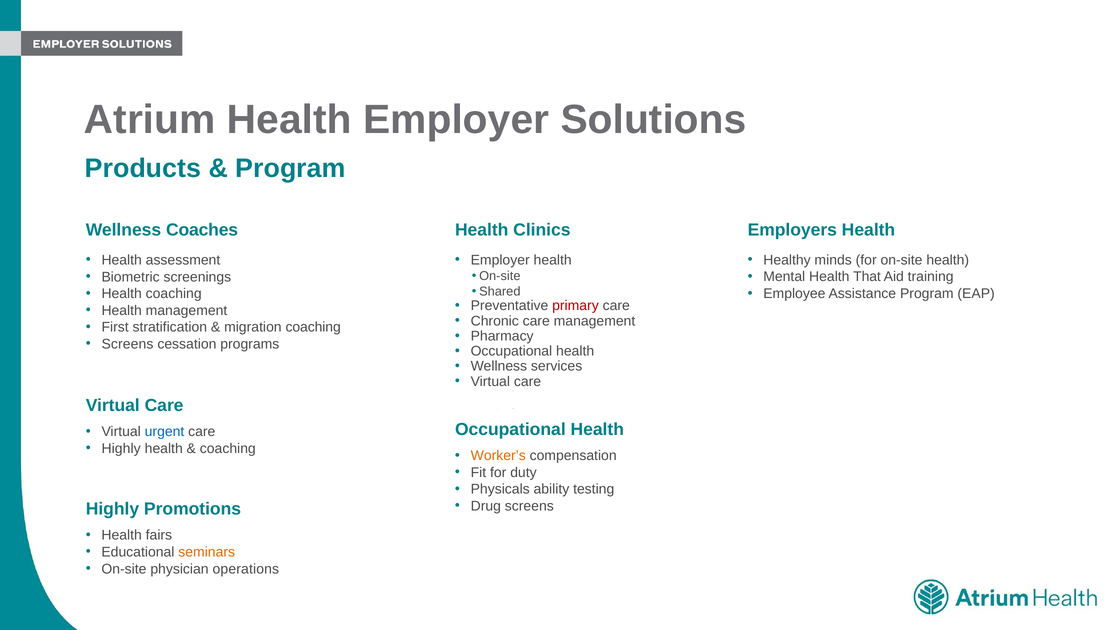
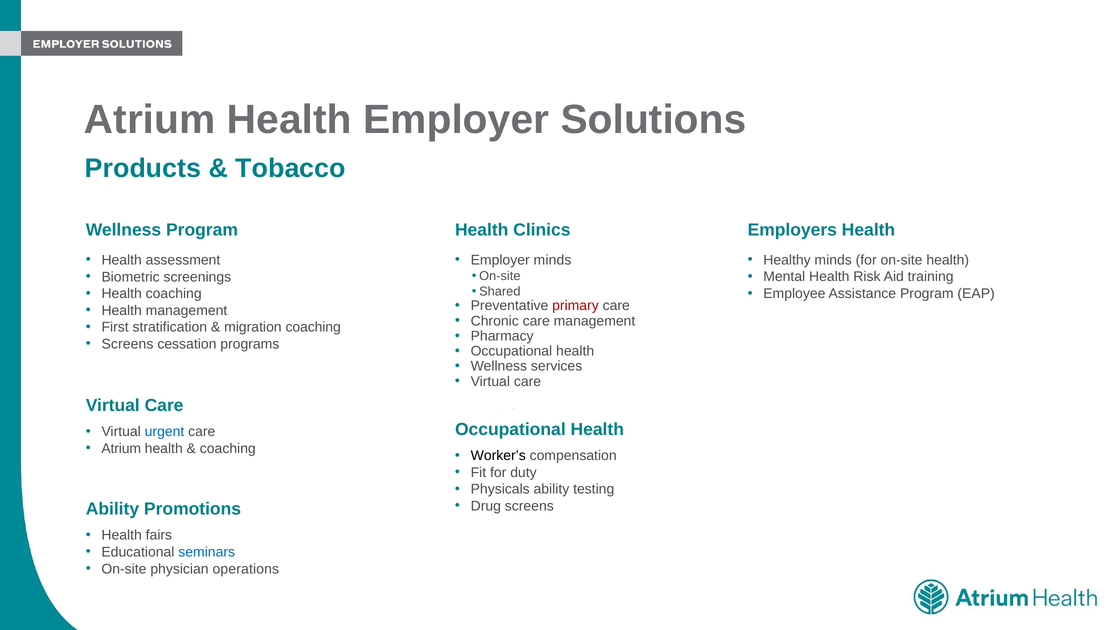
Program at (291, 168): Program -> Tobacco
Wellness Coaches: Coaches -> Program
Employer health: health -> minds
That: That -> Risk
Highly at (121, 449): Highly -> Atrium
Worker’s colour: orange -> black
Highly at (112, 509): Highly -> Ability
seminars colour: orange -> blue
